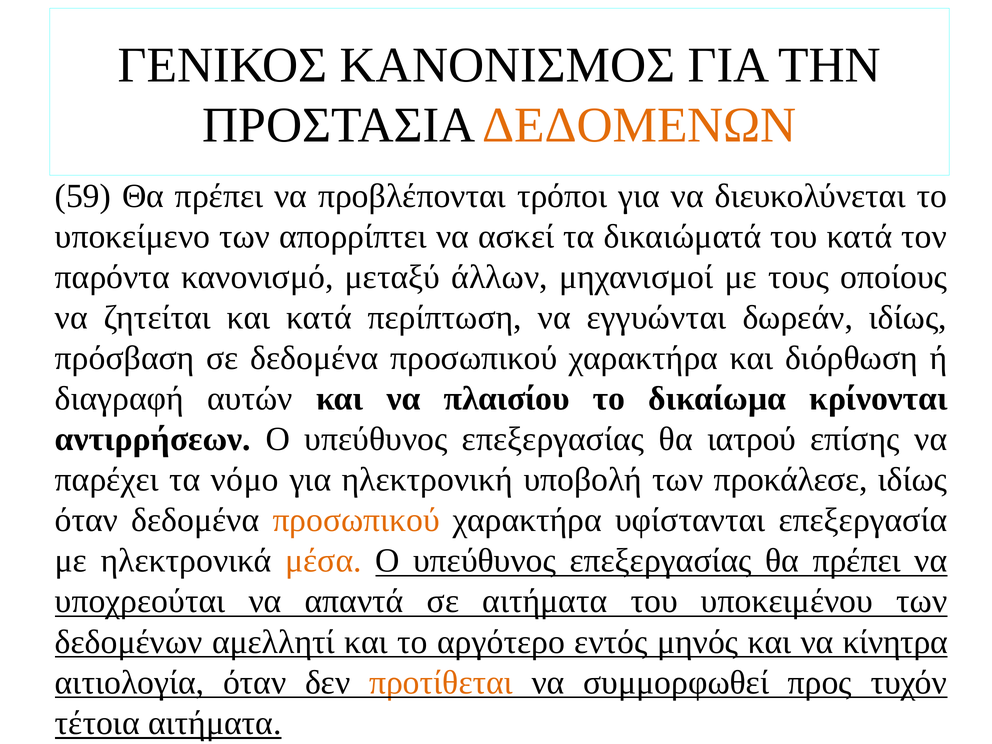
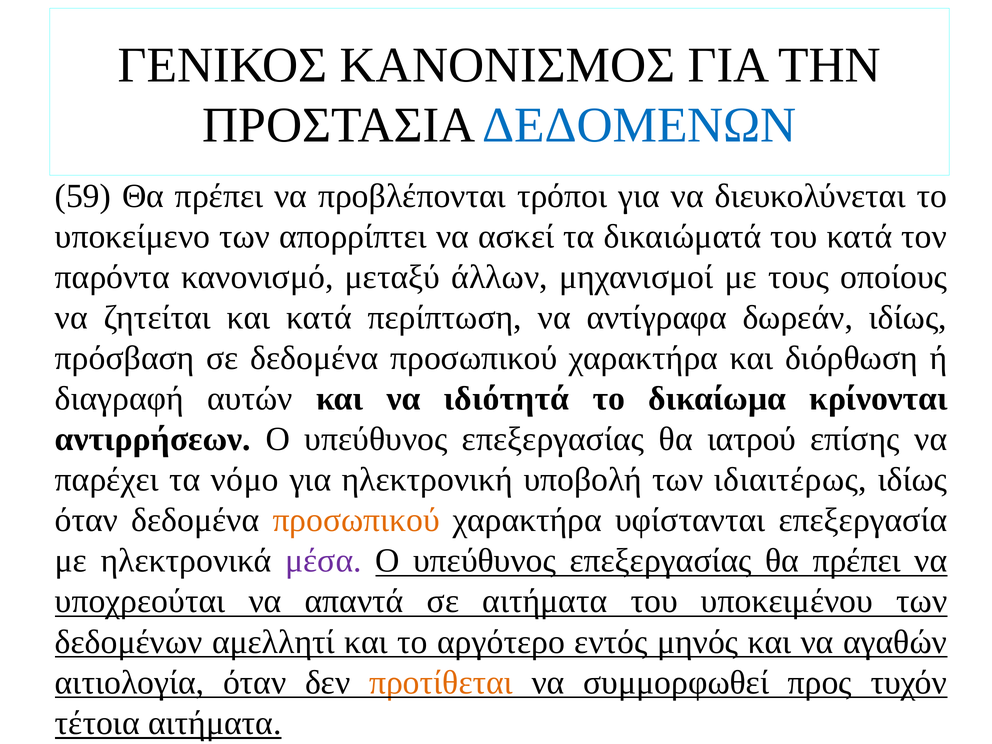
ΔΕΔΟΜΕΝΩΝ colour: orange -> blue
εγγυώνται: εγγυώνται -> αντίγραφα
πλαισίου: πλαισίου -> ιδιότητά
προκάλεσε: προκάλεσε -> ιδιαιτέρως
μέσα colour: orange -> purple
κίνητρα: κίνητρα -> αγαθών
